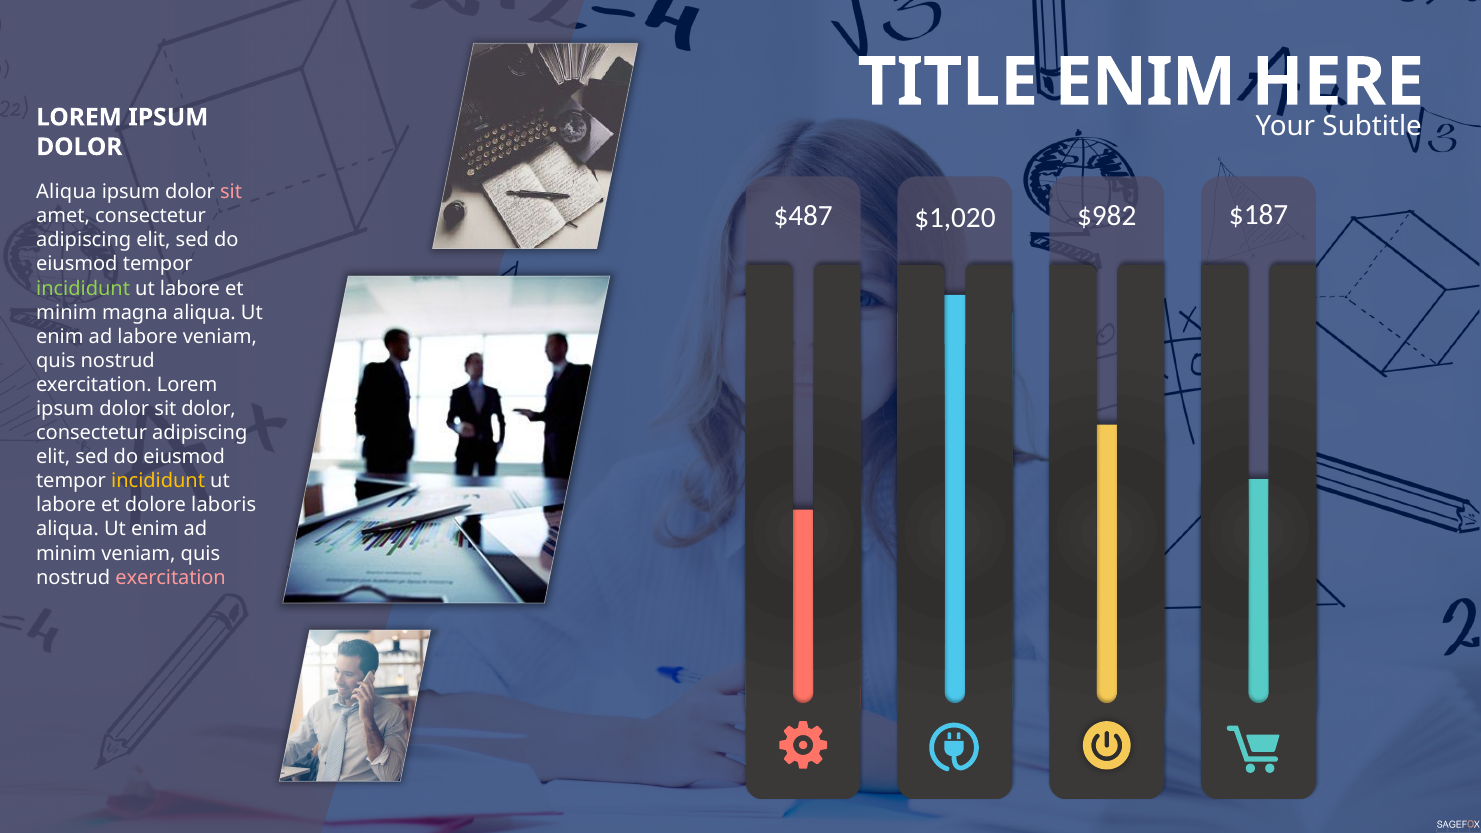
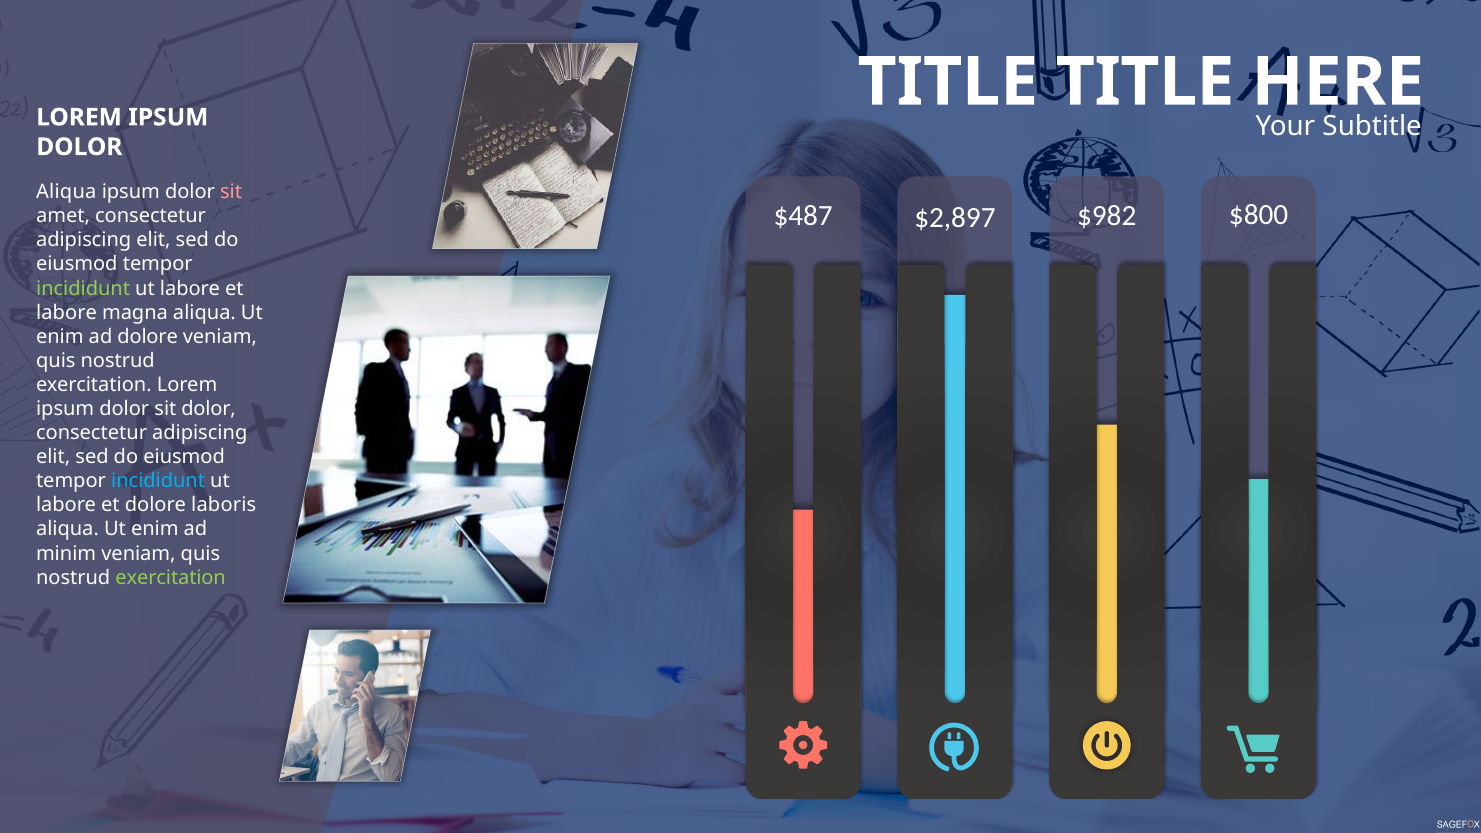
TITLE ENIM: ENIM -> TITLE
$1,020: $1,020 -> $2,897
$187: $187 -> $800
minim at (67, 313): minim -> labore
ad labore: labore -> dolore
incididunt at (158, 481) colour: yellow -> light blue
exercitation at (171, 578) colour: pink -> light green
